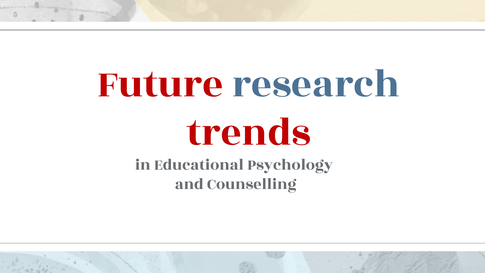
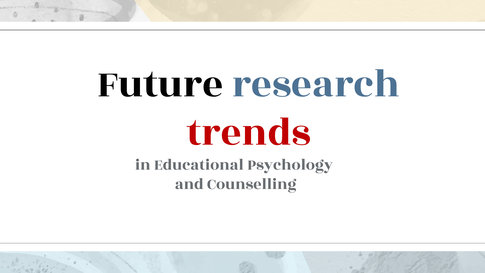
Future colour: red -> black
